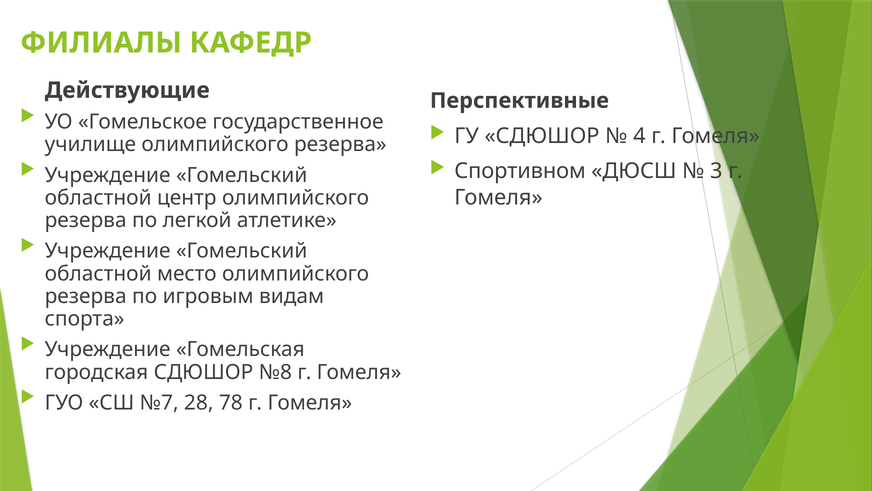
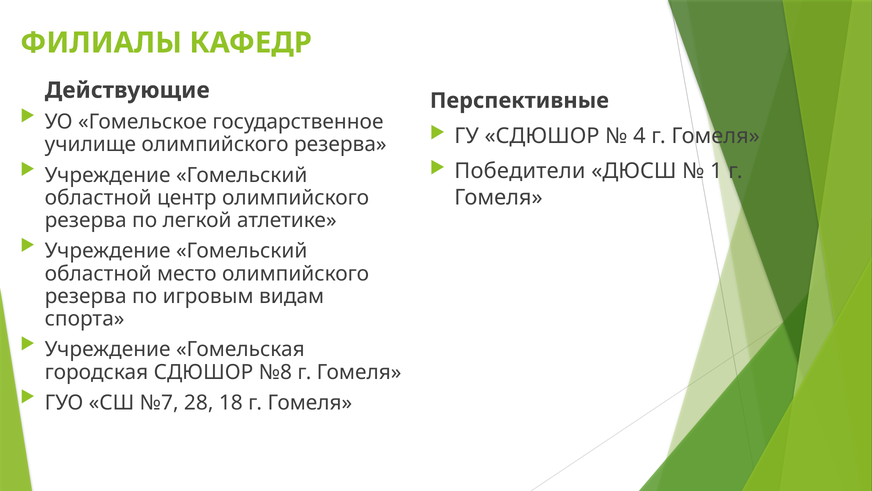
Спортивном: Спортивном -> Победители
3: 3 -> 1
78: 78 -> 18
